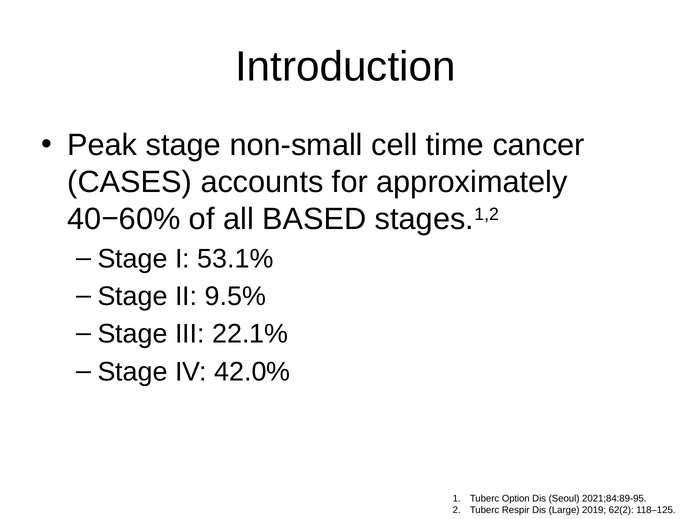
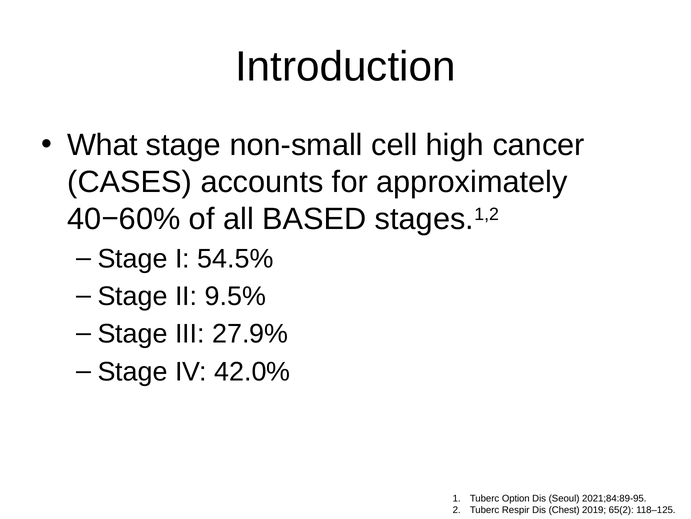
Peak: Peak -> What
time: time -> high
53.1%: 53.1% -> 54.5%
22.1%: 22.1% -> 27.9%
Large: Large -> Chest
62(2: 62(2 -> 65(2
